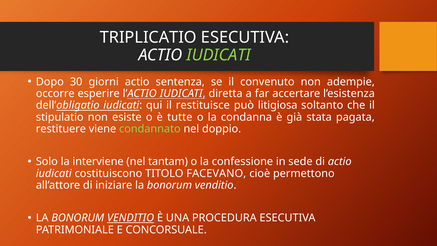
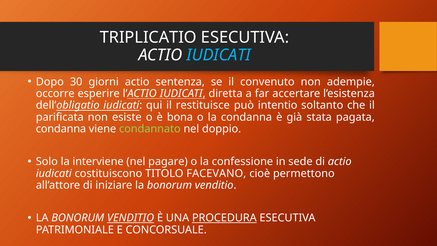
IUDICATI at (219, 55) colour: light green -> light blue
litigiosa: litigiosa -> intentio
stipulatio: stipulatio -> parificata
tutte: tutte -> bona
restituere at (61, 129): restituere -> condanna
tantam: tantam -> pagare
PROCEDURA underline: none -> present
